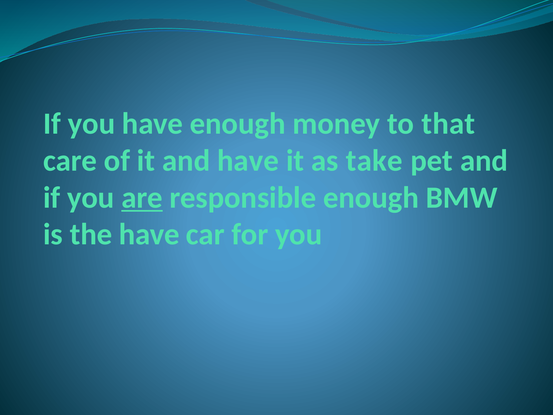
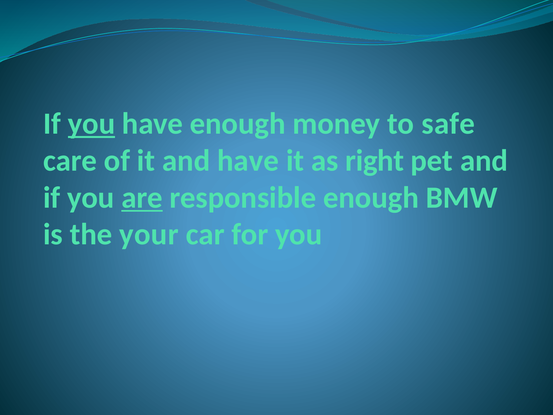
you at (92, 124) underline: none -> present
that: that -> safe
take: take -> right
the have: have -> your
